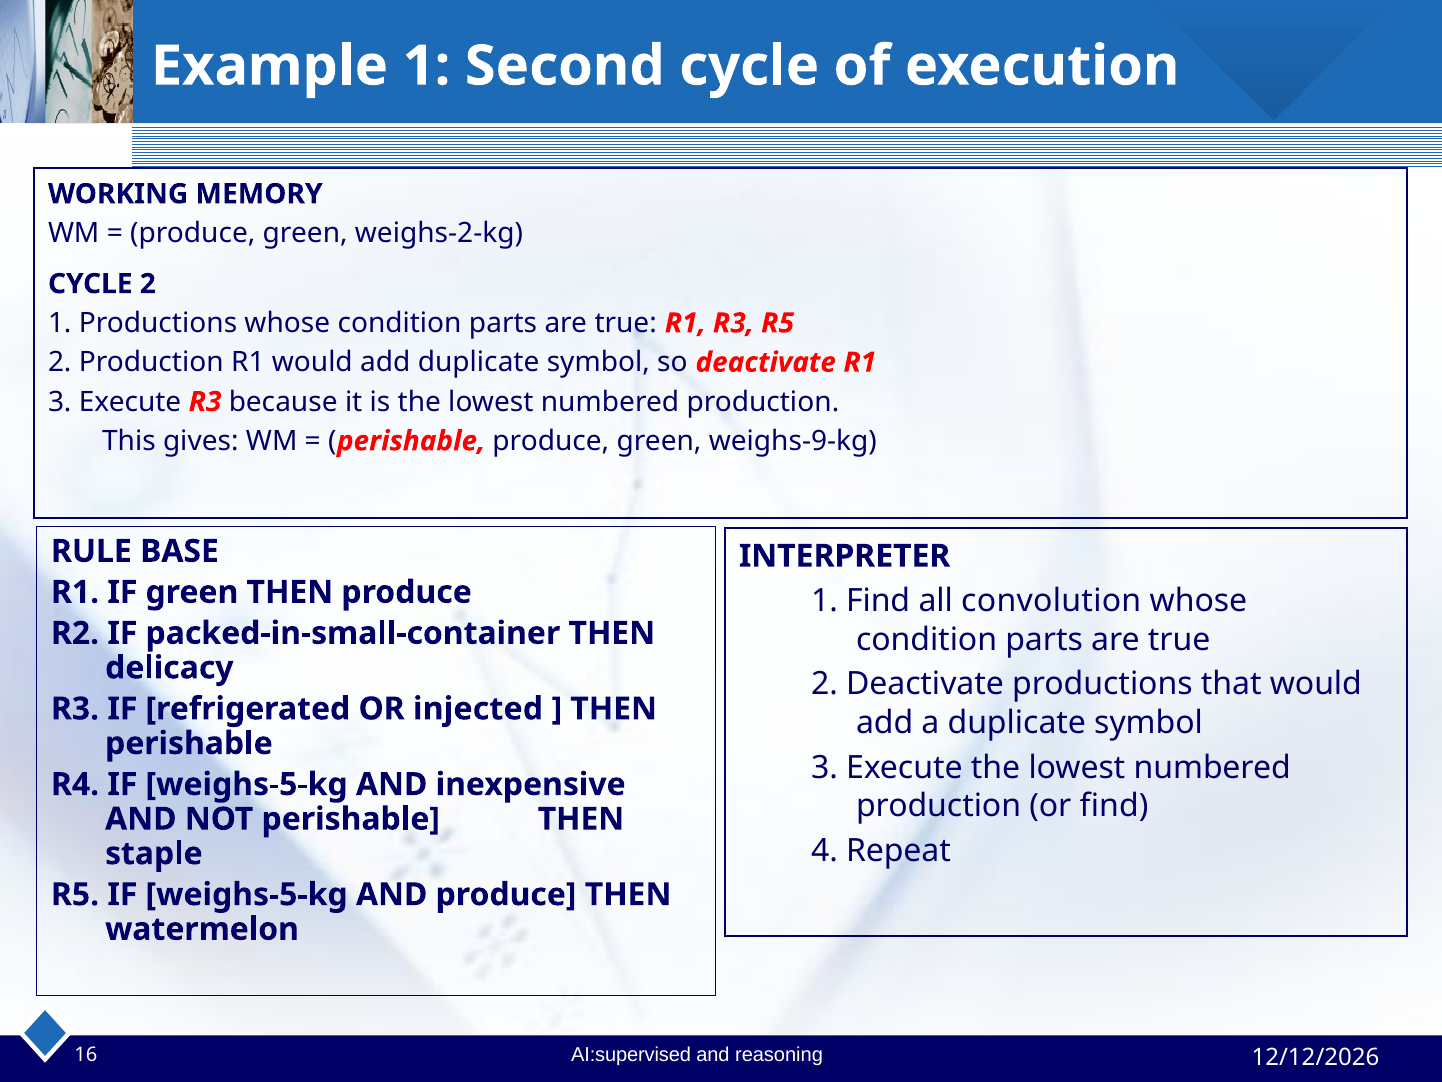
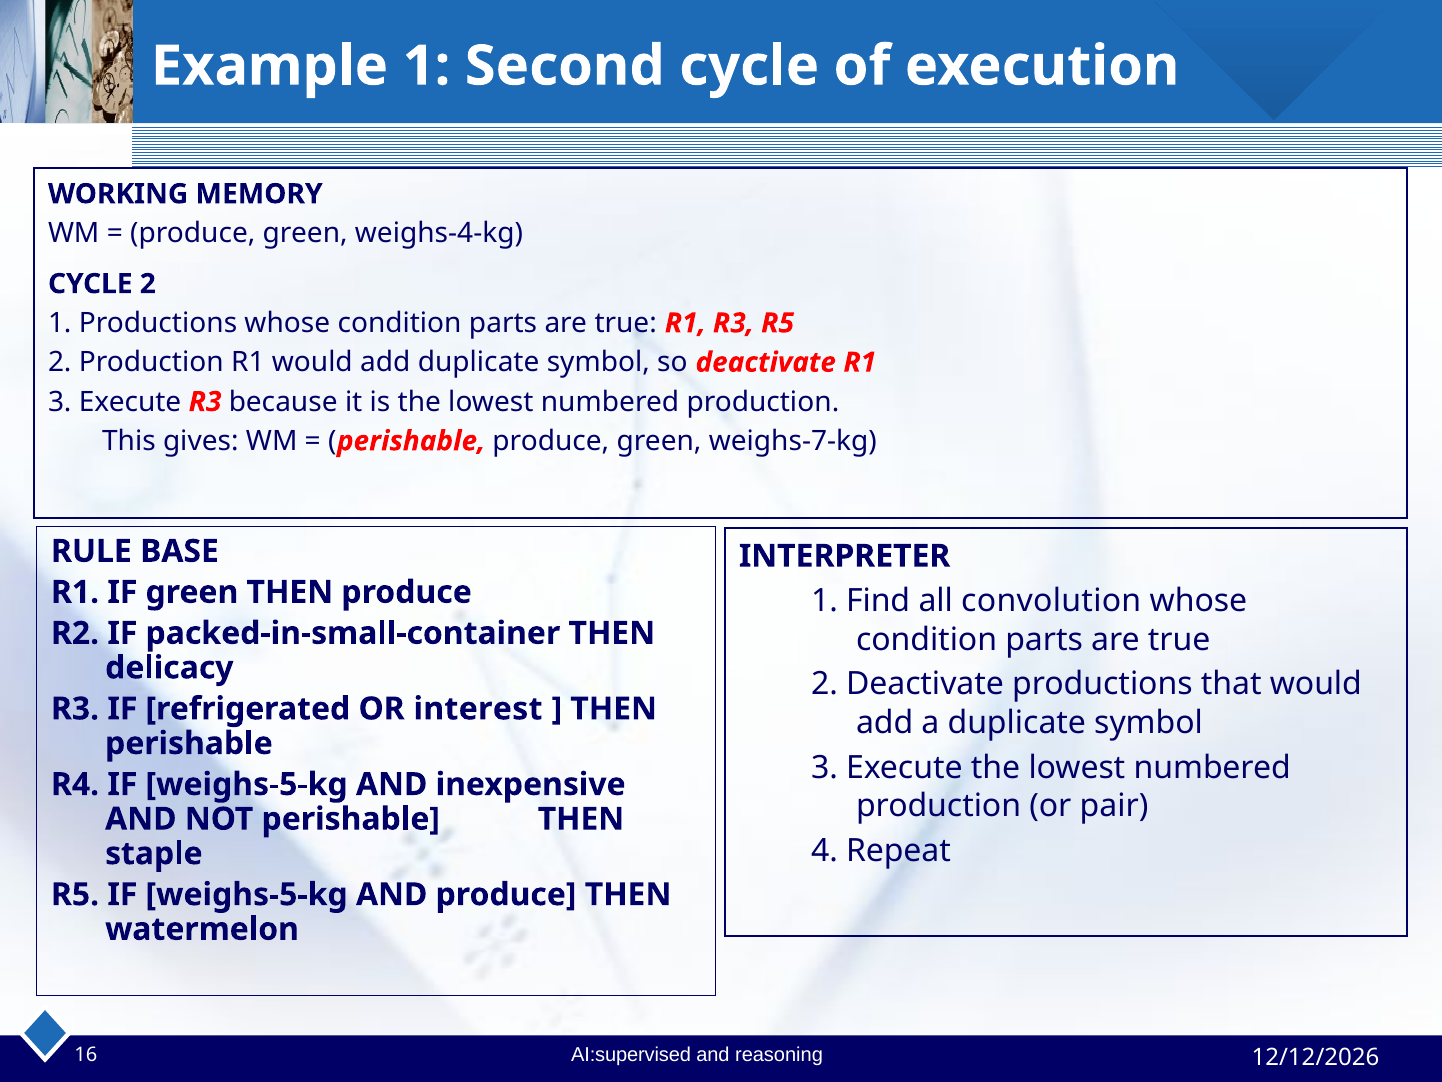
weighs-2-kg: weighs-2-kg -> weighs-4-kg
weighs-9-kg: weighs-9-kg -> weighs-7-kg
injected: injected -> interest
or find: find -> pair
